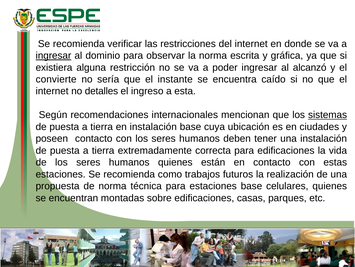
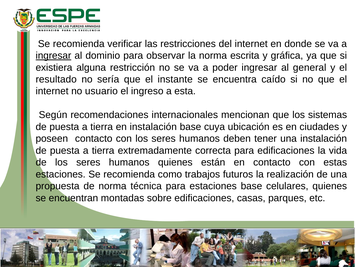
alcanzó: alcanzó -> general
convierte: convierte -> resultado
detalles: detalles -> usuario
sistemas underline: present -> none
